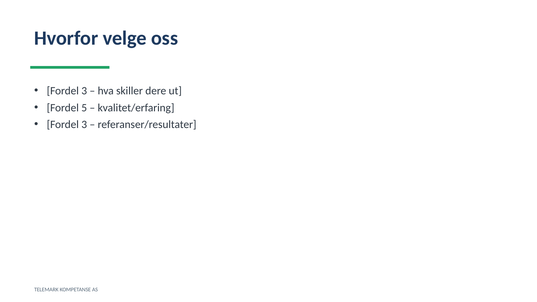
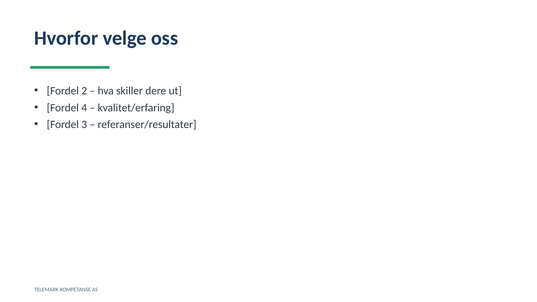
3 at (84, 91): 3 -> 2
5: 5 -> 4
